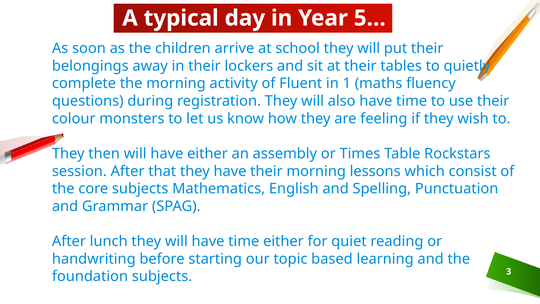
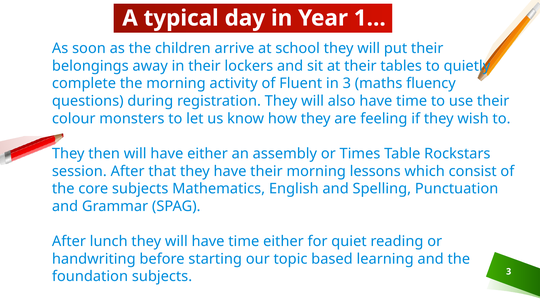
5…: 5… -> 1…
in 1: 1 -> 3
